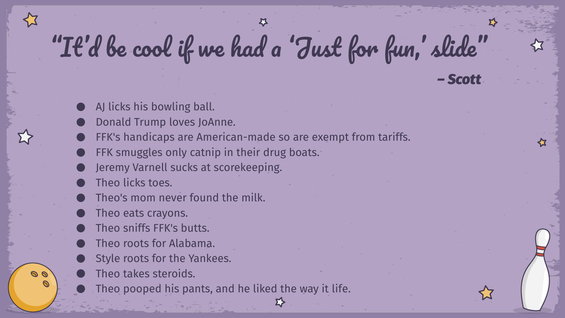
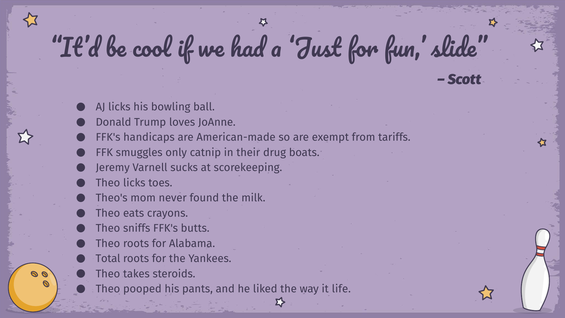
Style: Style -> Total
